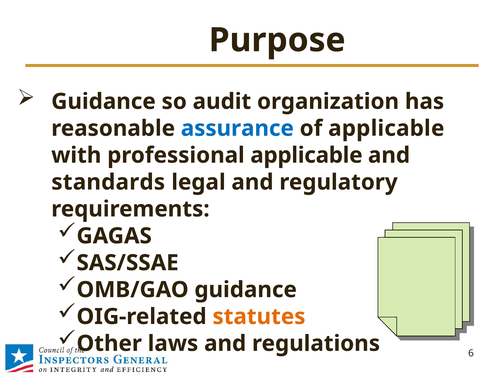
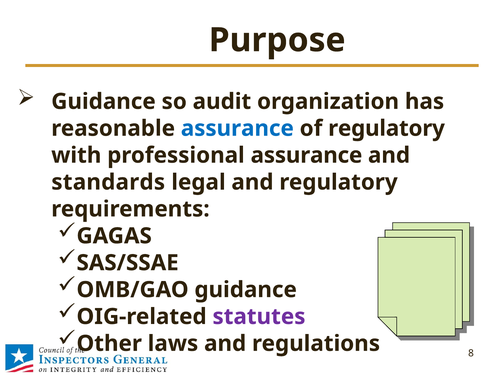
of applicable: applicable -> regulatory
professional applicable: applicable -> assurance
statutes colour: orange -> purple
6: 6 -> 8
